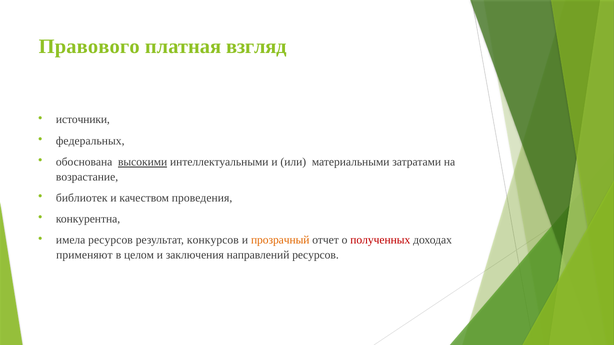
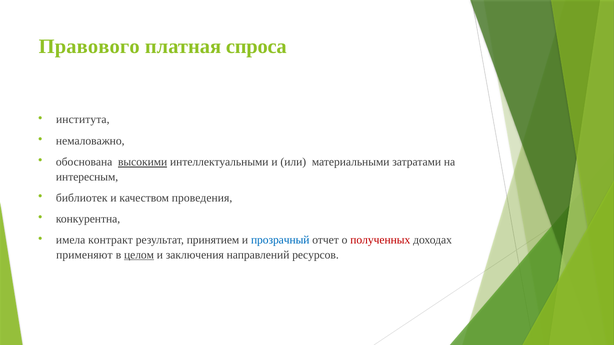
взгляд: взгляд -> спроса
источники: источники -> института
федеральных: федеральных -> немаловажно
возрастание: возрастание -> интересным
имела ресурсов: ресурсов -> контракт
конкурсов: конкурсов -> принятием
прозрачный colour: orange -> blue
целом underline: none -> present
